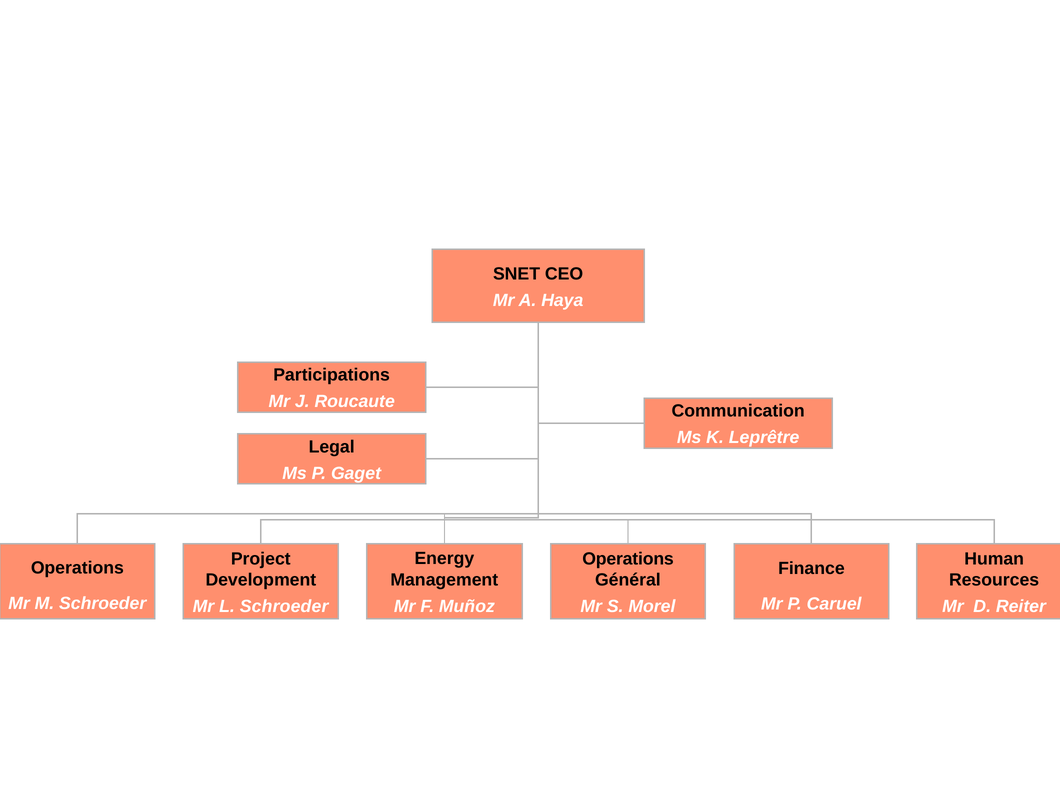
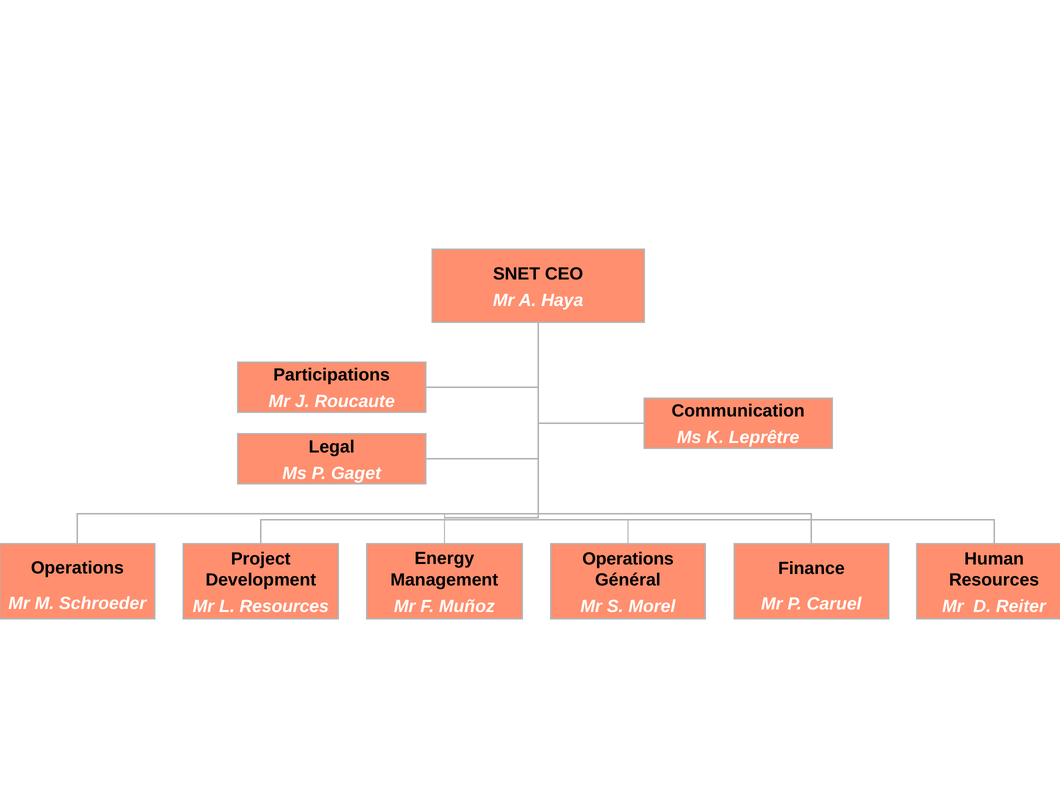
L Schroeder: Schroeder -> Resources
